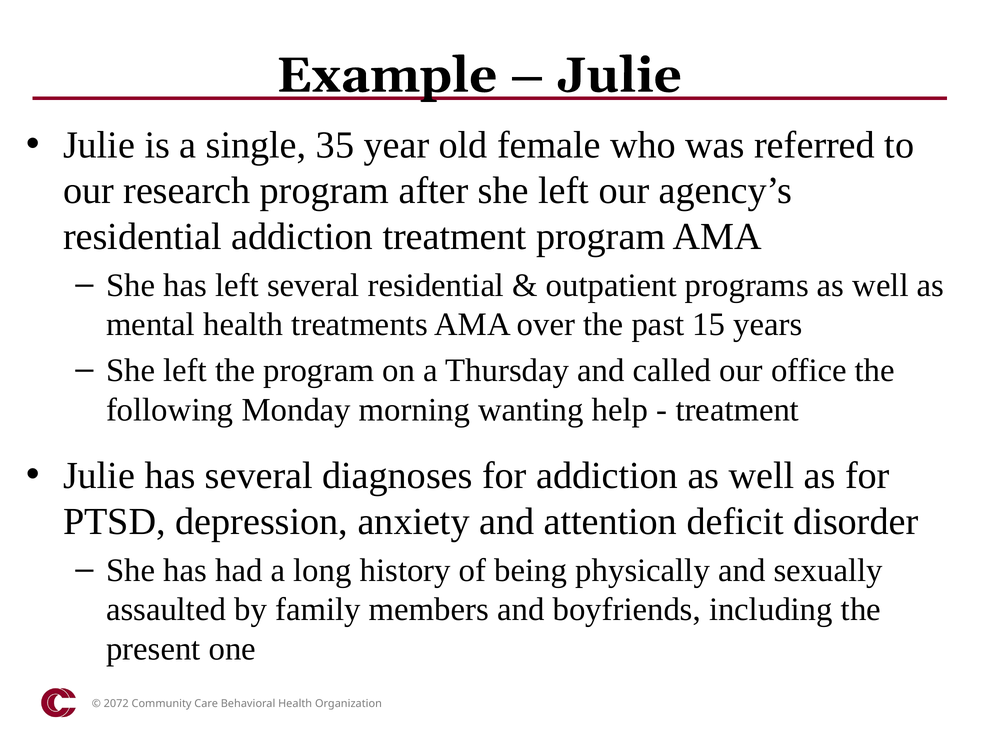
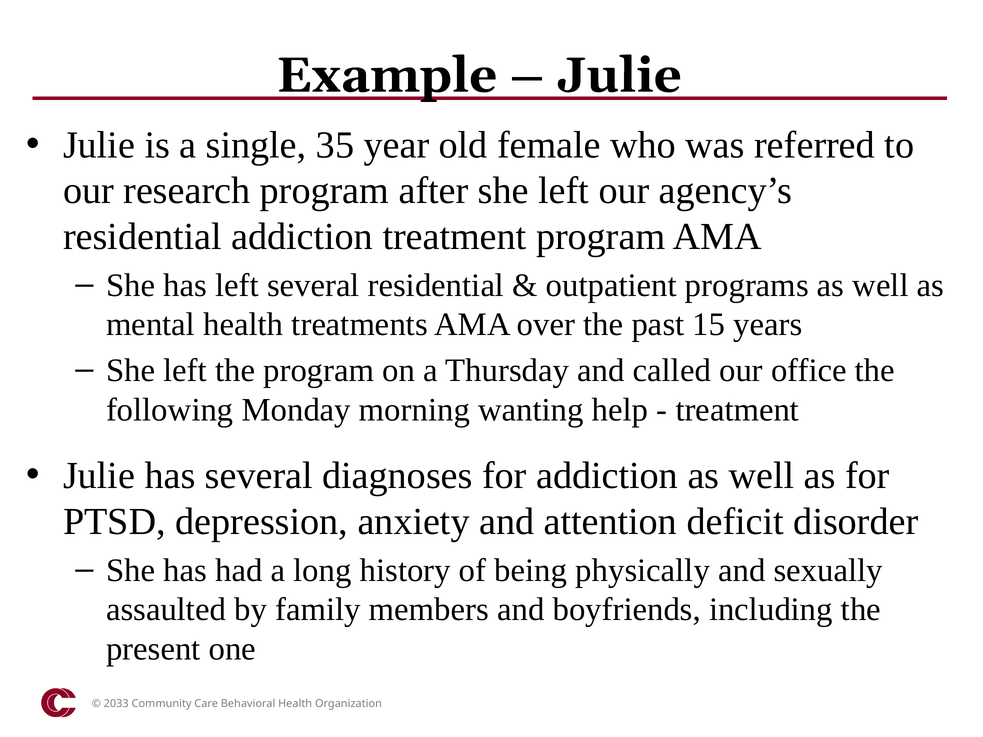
2072: 2072 -> 2033
